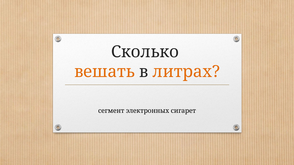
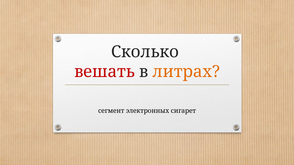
вешать colour: orange -> red
